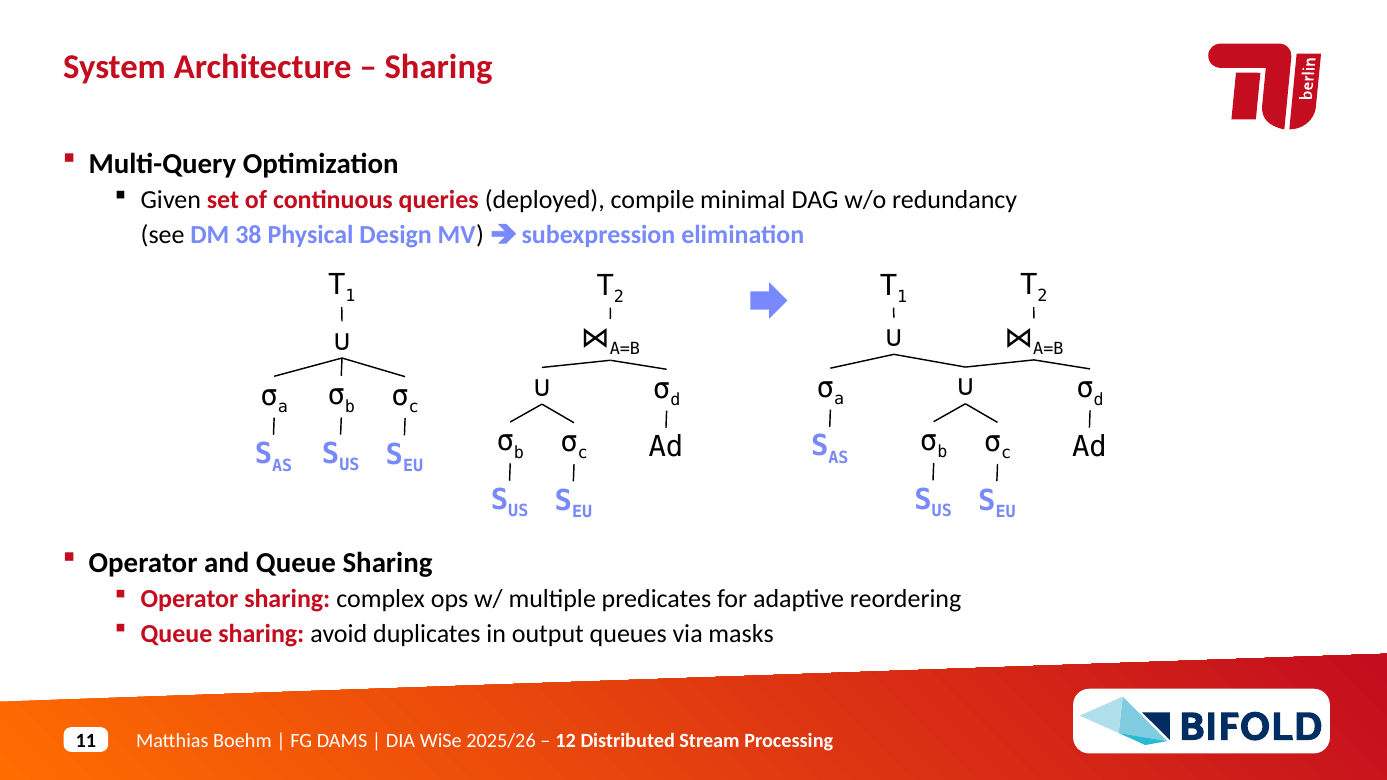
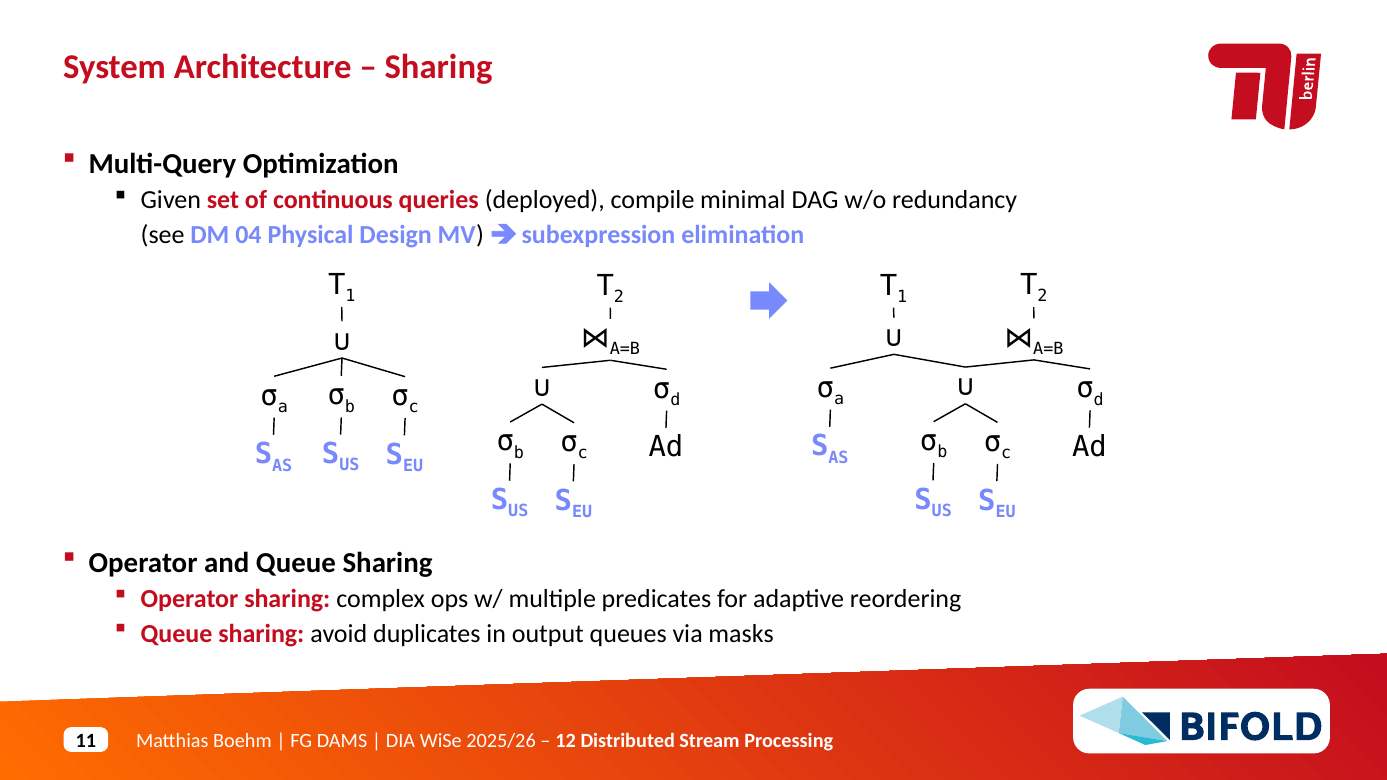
38: 38 -> 04
